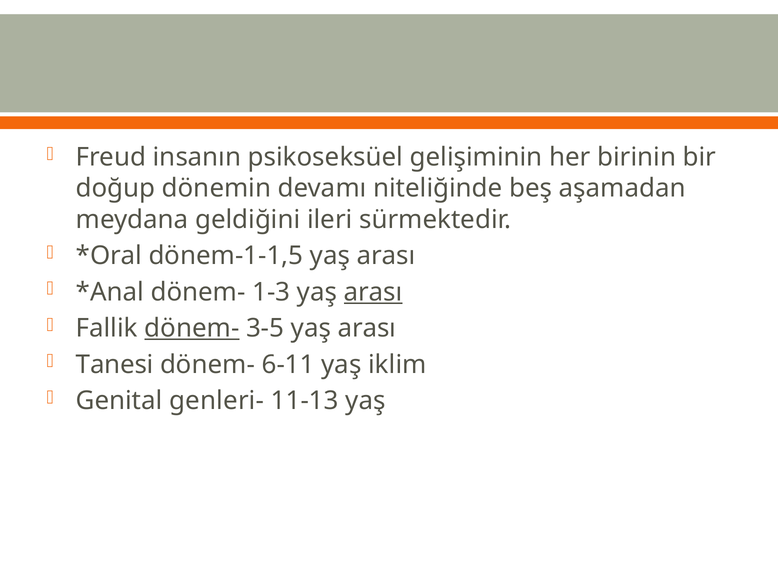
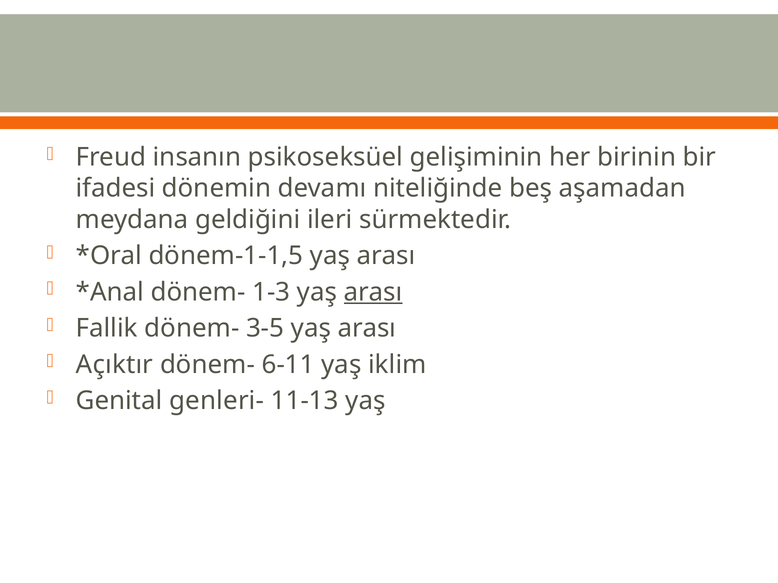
doğup: doğup -> ifadesi
dönem- at (192, 329) underline: present -> none
Tanesi: Tanesi -> Açıktır
